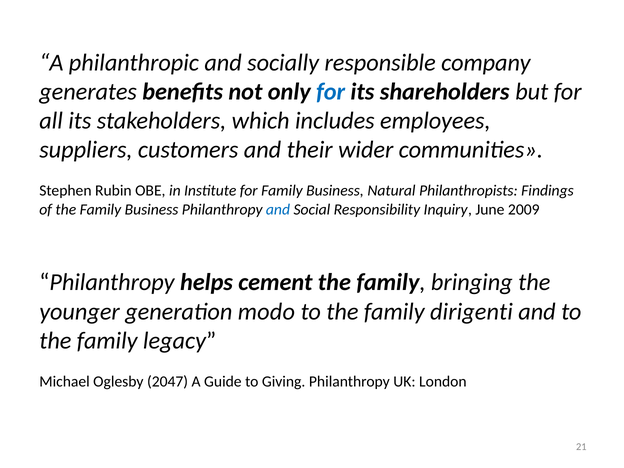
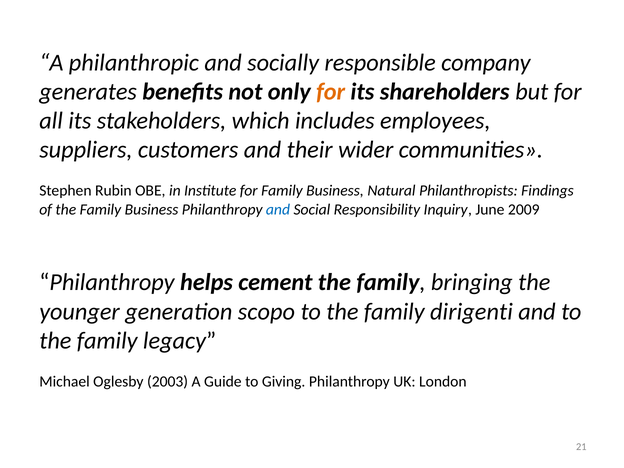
for at (331, 92) colour: blue -> orange
modo: modo -> scopo
2047: 2047 -> 2003
